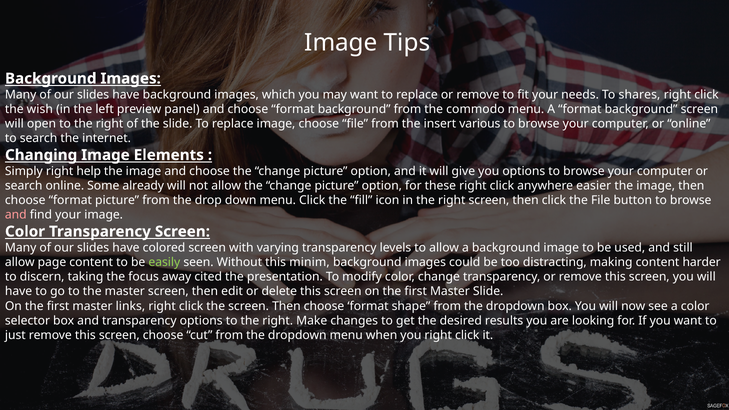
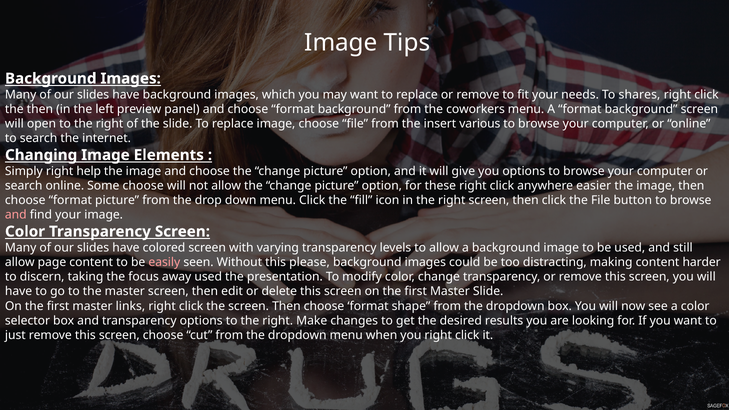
the wish: wish -> then
commodo: commodo -> coworkers
Some already: already -> choose
easily colour: light green -> pink
minim: minim -> please
away cited: cited -> used
